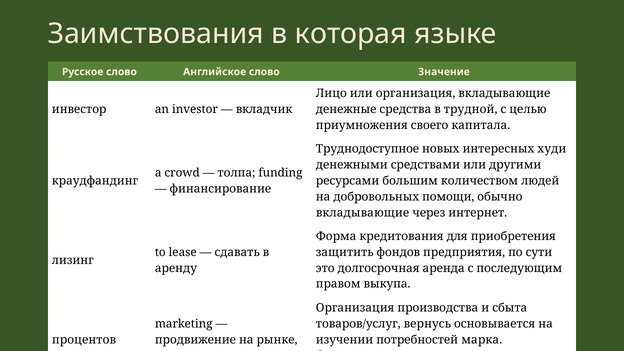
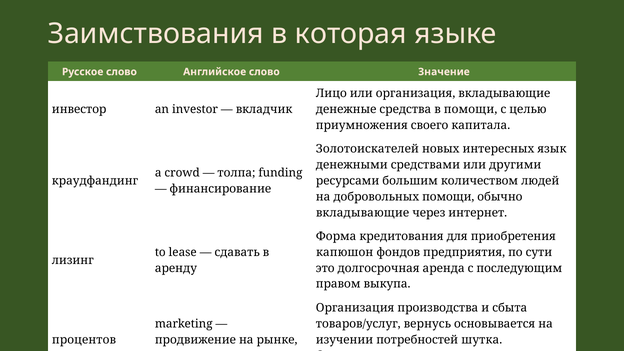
в трудной: трудной -> помощи
Труднодоступное: Труднодоступное -> Золотоискателей
худи: худи -> язык
защитить: защитить -> капюшон
марка: марка -> шутка
